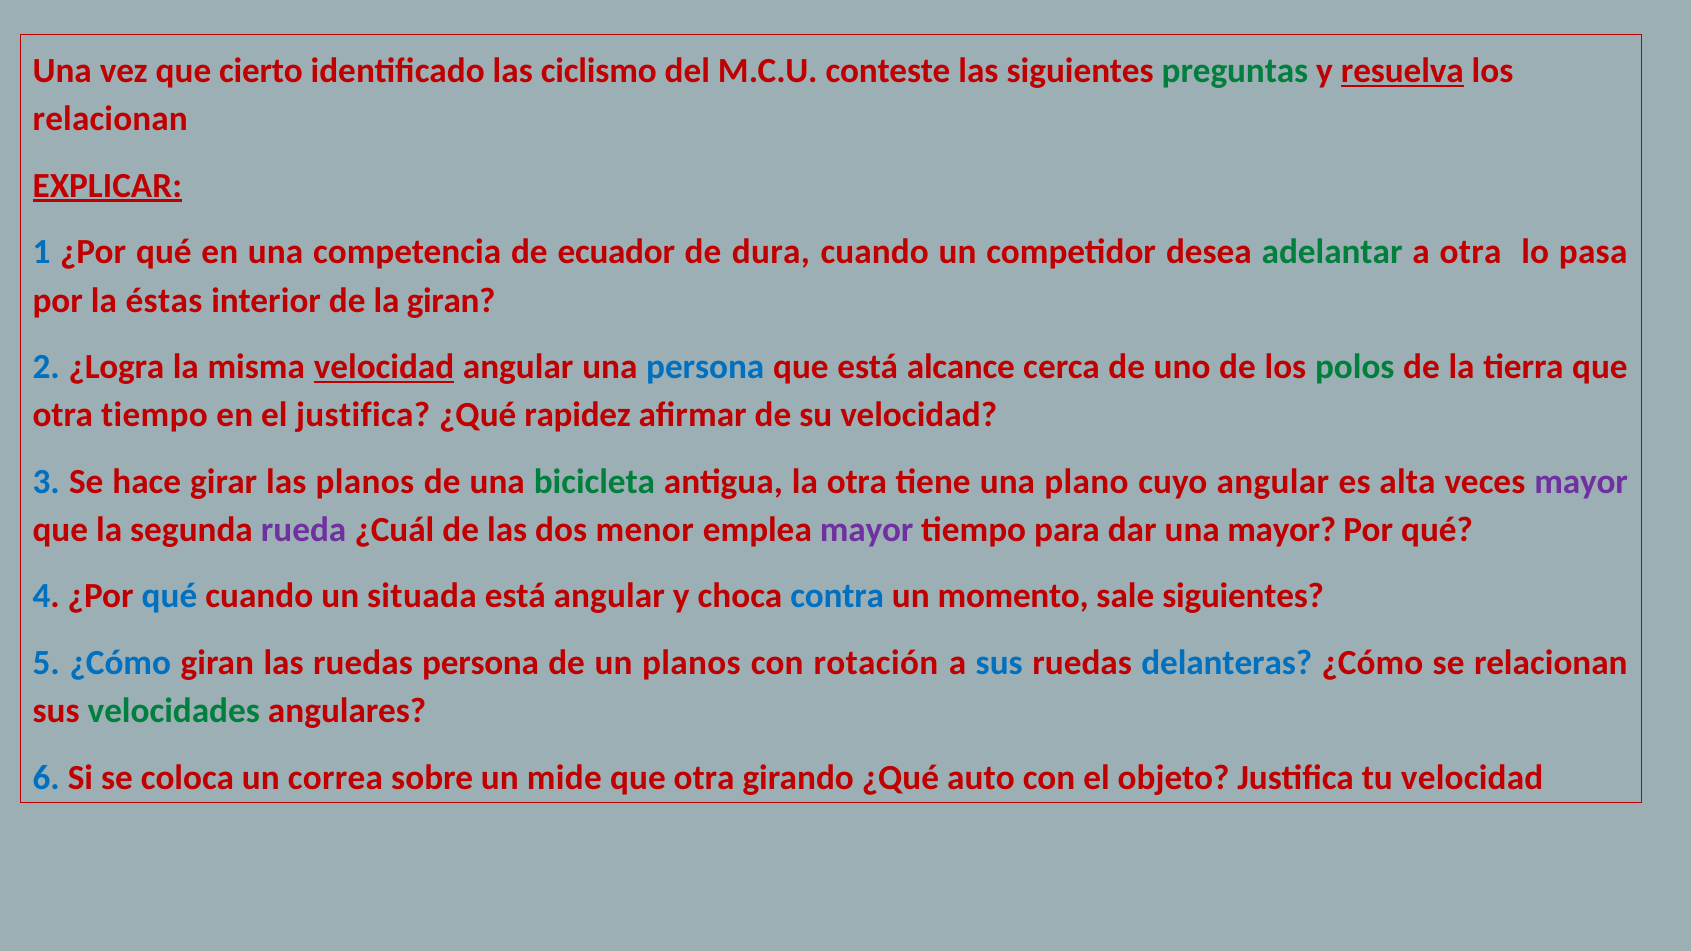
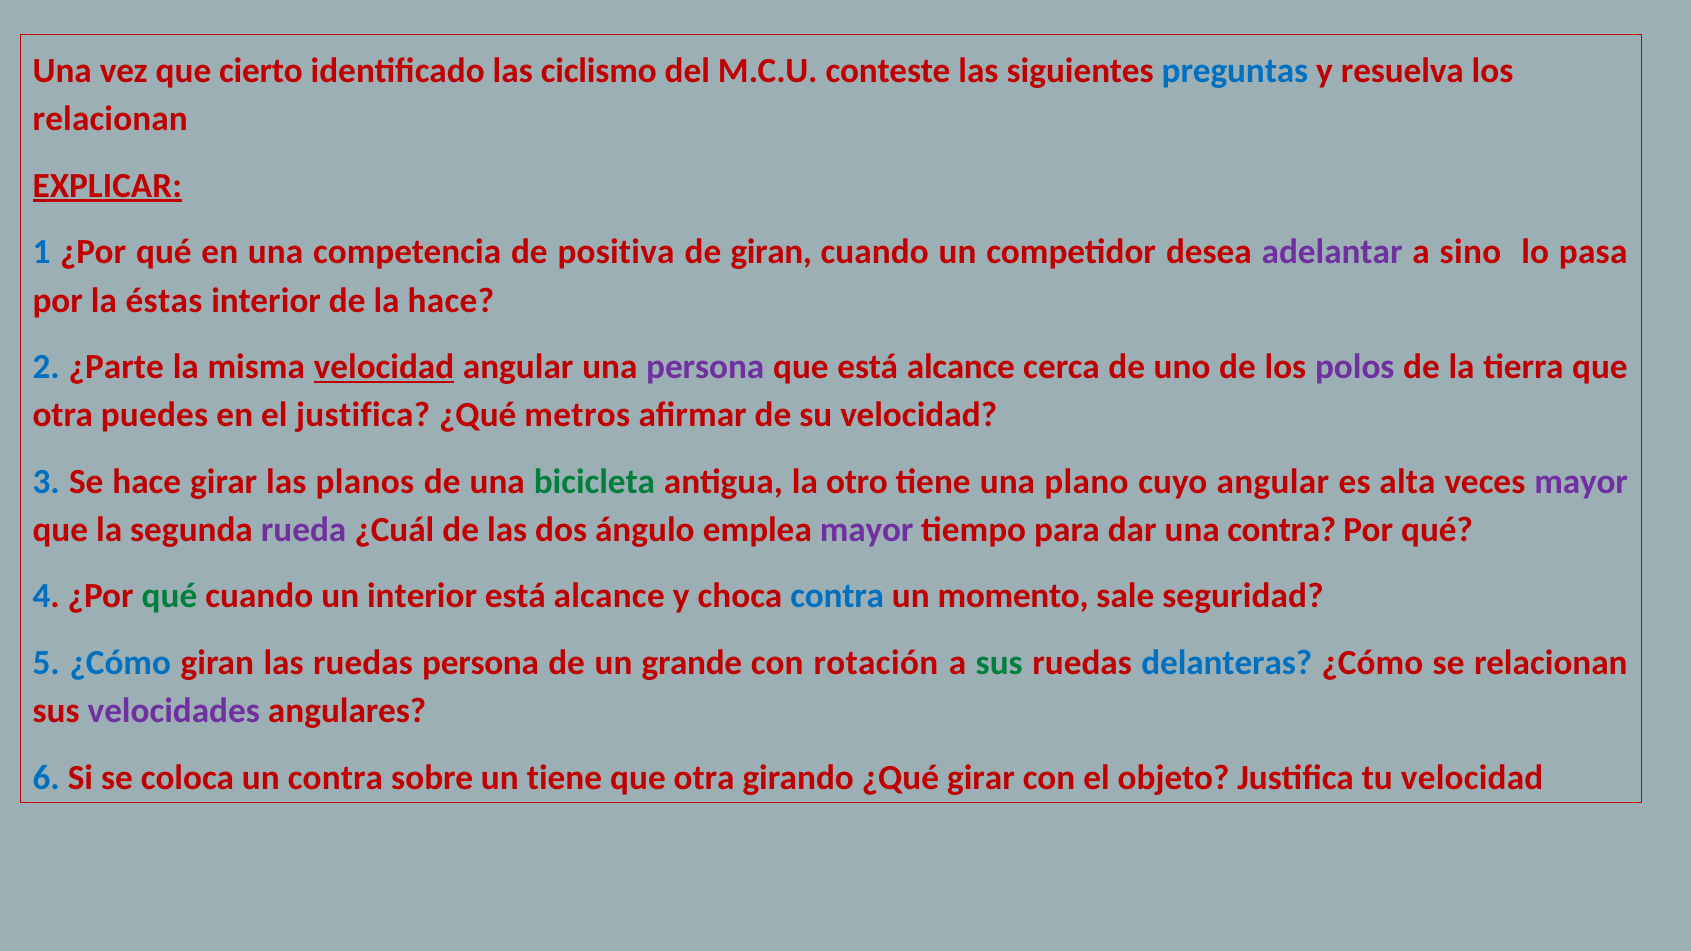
preguntas colour: green -> blue
resuelva underline: present -> none
ecuador: ecuador -> positiva
de dura: dura -> giran
adelantar colour: green -> purple
a otra: otra -> sino
la giran: giran -> hace
¿Logra: ¿Logra -> ¿Parte
persona at (705, 367) colour: blue -> purple
polos colour: green -> purple
otra tiempo: tiempo -> puedes
rapidez: rapidez -> metros
la otra: otra -> otro
menor: menor -> ángulo
una mayor: mayor -> contra
qué at (170, 596) colour: blue -> green
un situada: situada -> interior
angular at (609, 596): angular -> alcance
sale siguientes: siguientes -> seguridad
un planos: planos -> grande
sus at (999, 663) colour: blue -> green
velocidades colour: green -> purple
un correa: correa -> contra
un mide: mide -> tiene
¿Qué auto: auto -> girar
